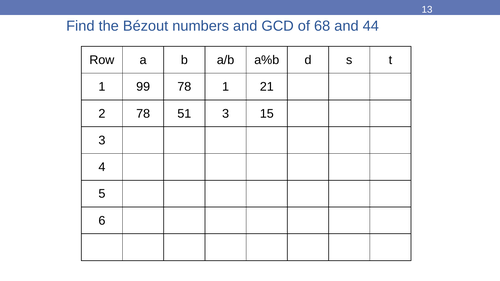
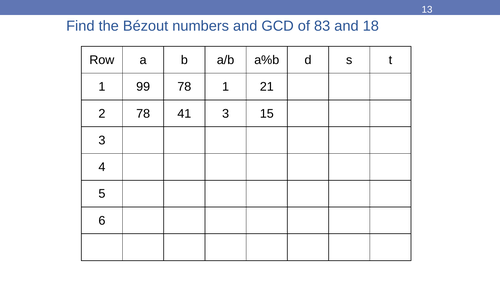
68: 68 -> 83
44: 44 -> 18
51: 51 -> 41
